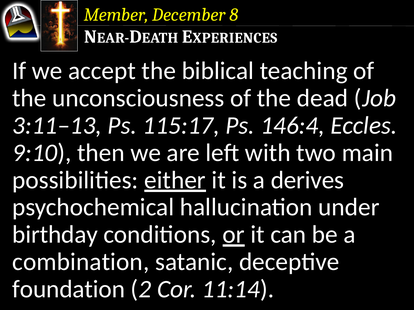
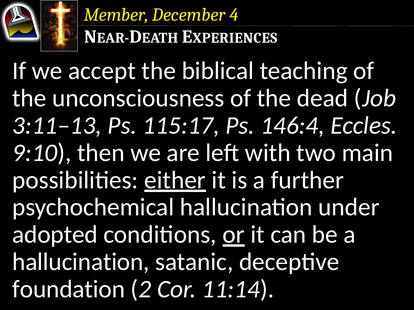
8: 8 -> 4
derives: derives -> further
birthday: birthday -> adopted
combination at (81, 262): combination -> hallucination
